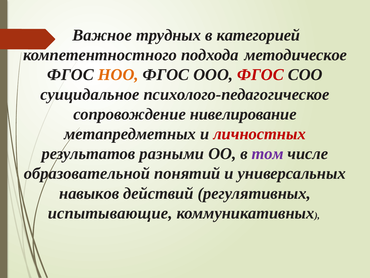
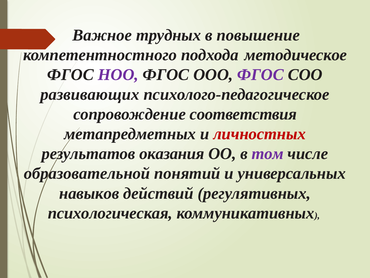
категорией: категорией -> повышение
НОО colour: orange -> purple
ФГОС at (260, 75) colour: red -> purple
суицидальное: суицидальное -> развивающих
нивелирование: нивелирование -> соответствия
разными: разными -> оказания
испытывающие: испытывающие -> психологическая
